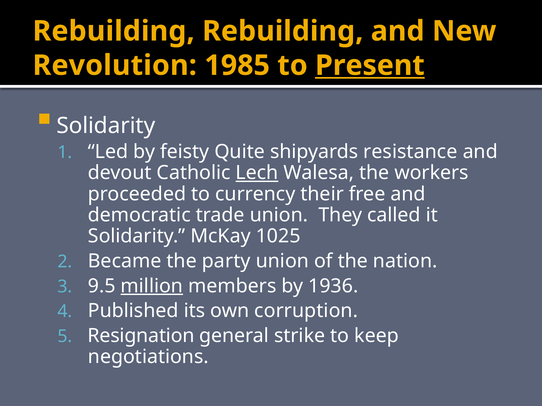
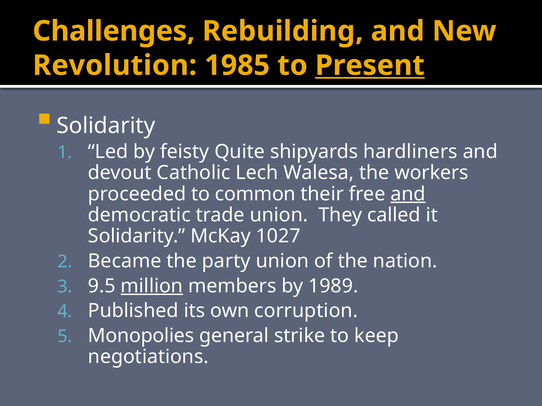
Rebuilding at (114, 31): Rebuilding -> Challenges
resistance: resistance -> hardliners
Lech underline: present -> none
currency: currency -> common
and at (408, 194) underline: none -> present
1025: 1025 -> 1027
1936: 1936 -> 1989
Resignation: Resignation -> Monopolies
